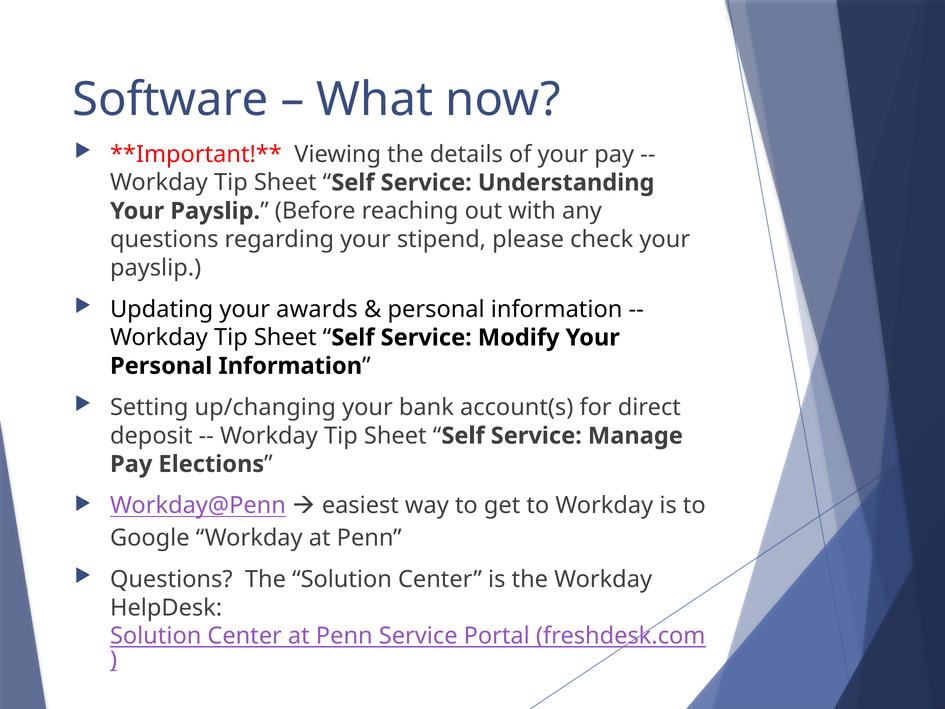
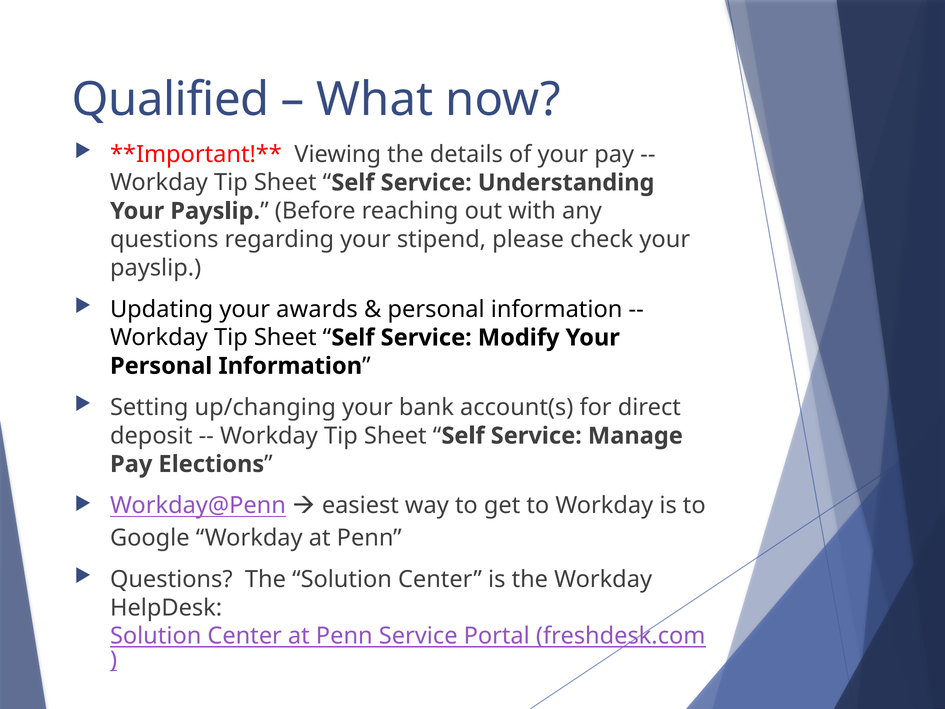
Software: Software -> Qualified
